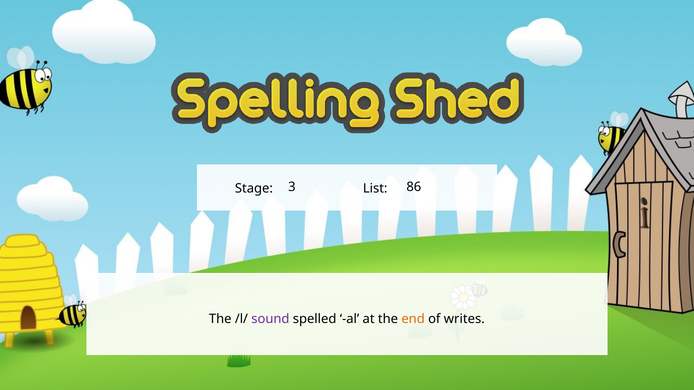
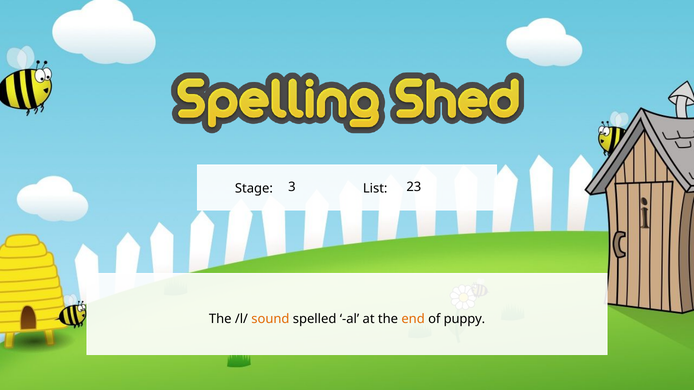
86: 86 -> 23
sound colour: purple -> orange
writes: writes -> puppy
